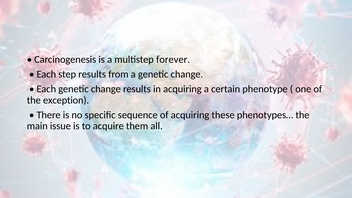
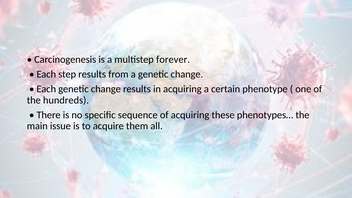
exception: exception -> hundreds
